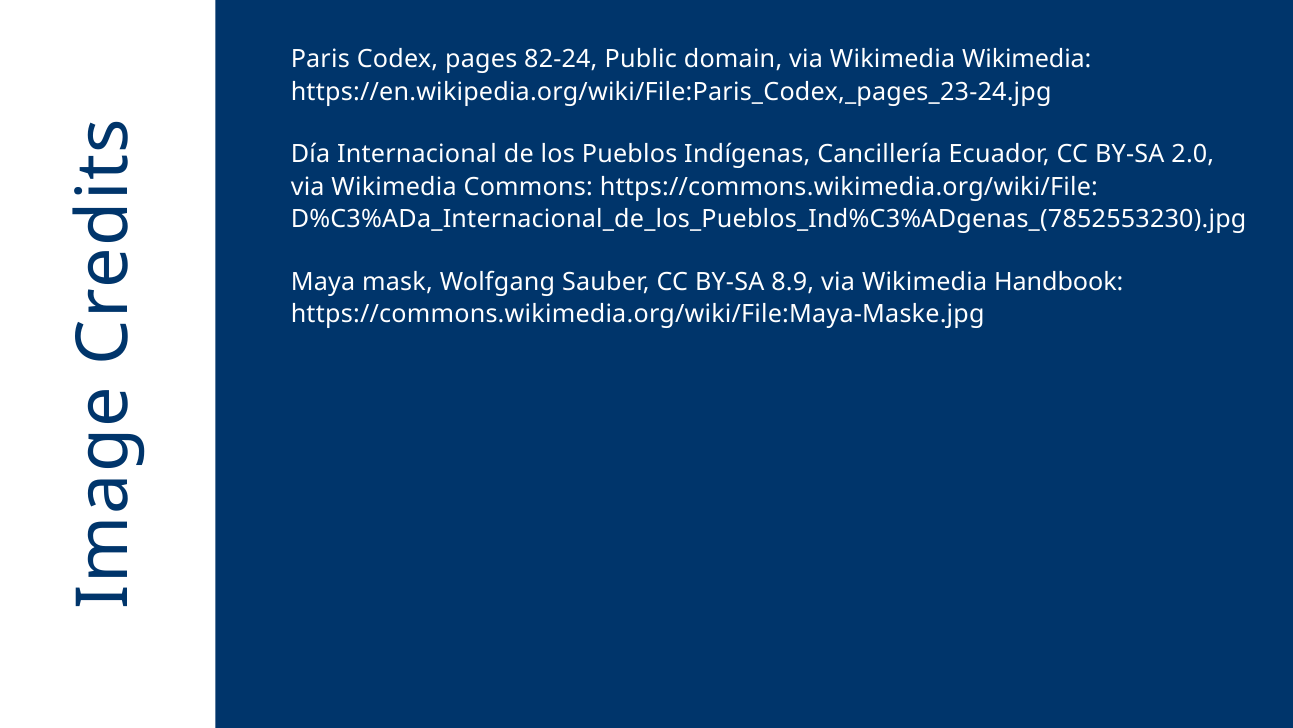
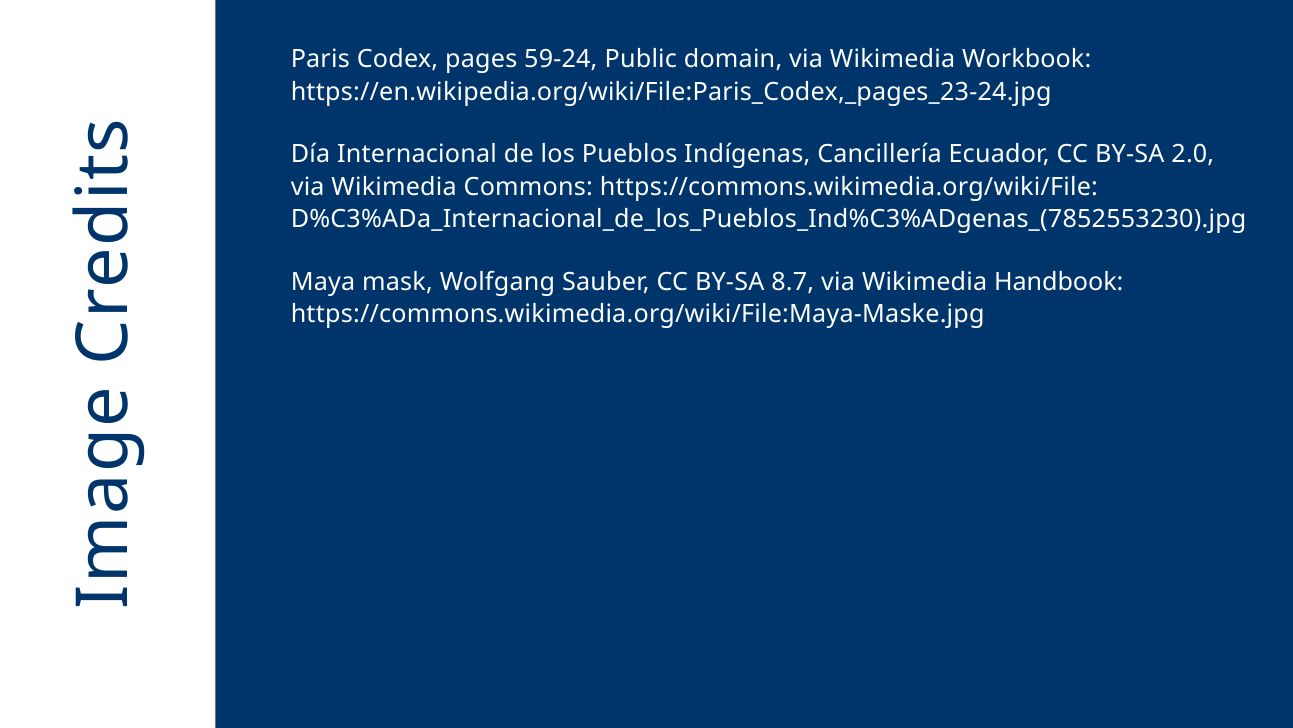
82-24: 82-24 -> 59-24
Wikimedia Wikimedia: Wikimedia -> Workbook
8.9: 8.9 -> 8.7
